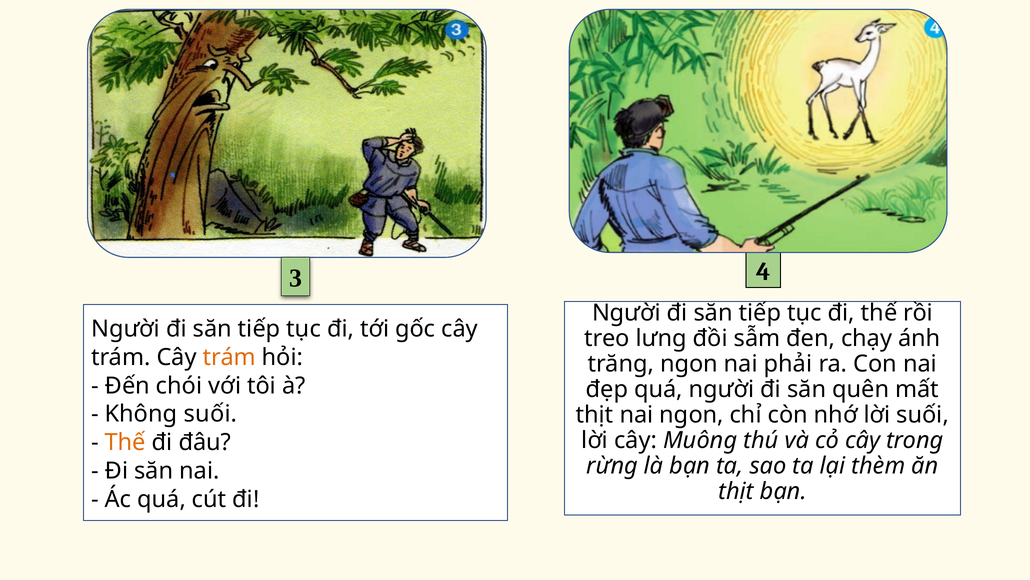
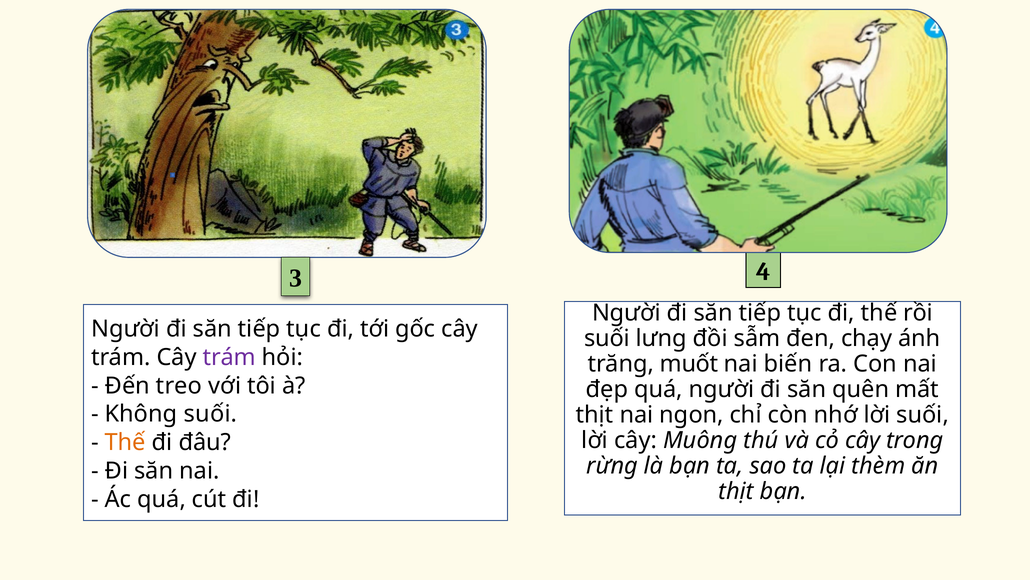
treo at (607, 338): treo -> suối
trám at (229, 357) colour: orange -> purple
trăng ngon: ngon -> muốt
phải: phải -> biến
chói: chói -> treo
